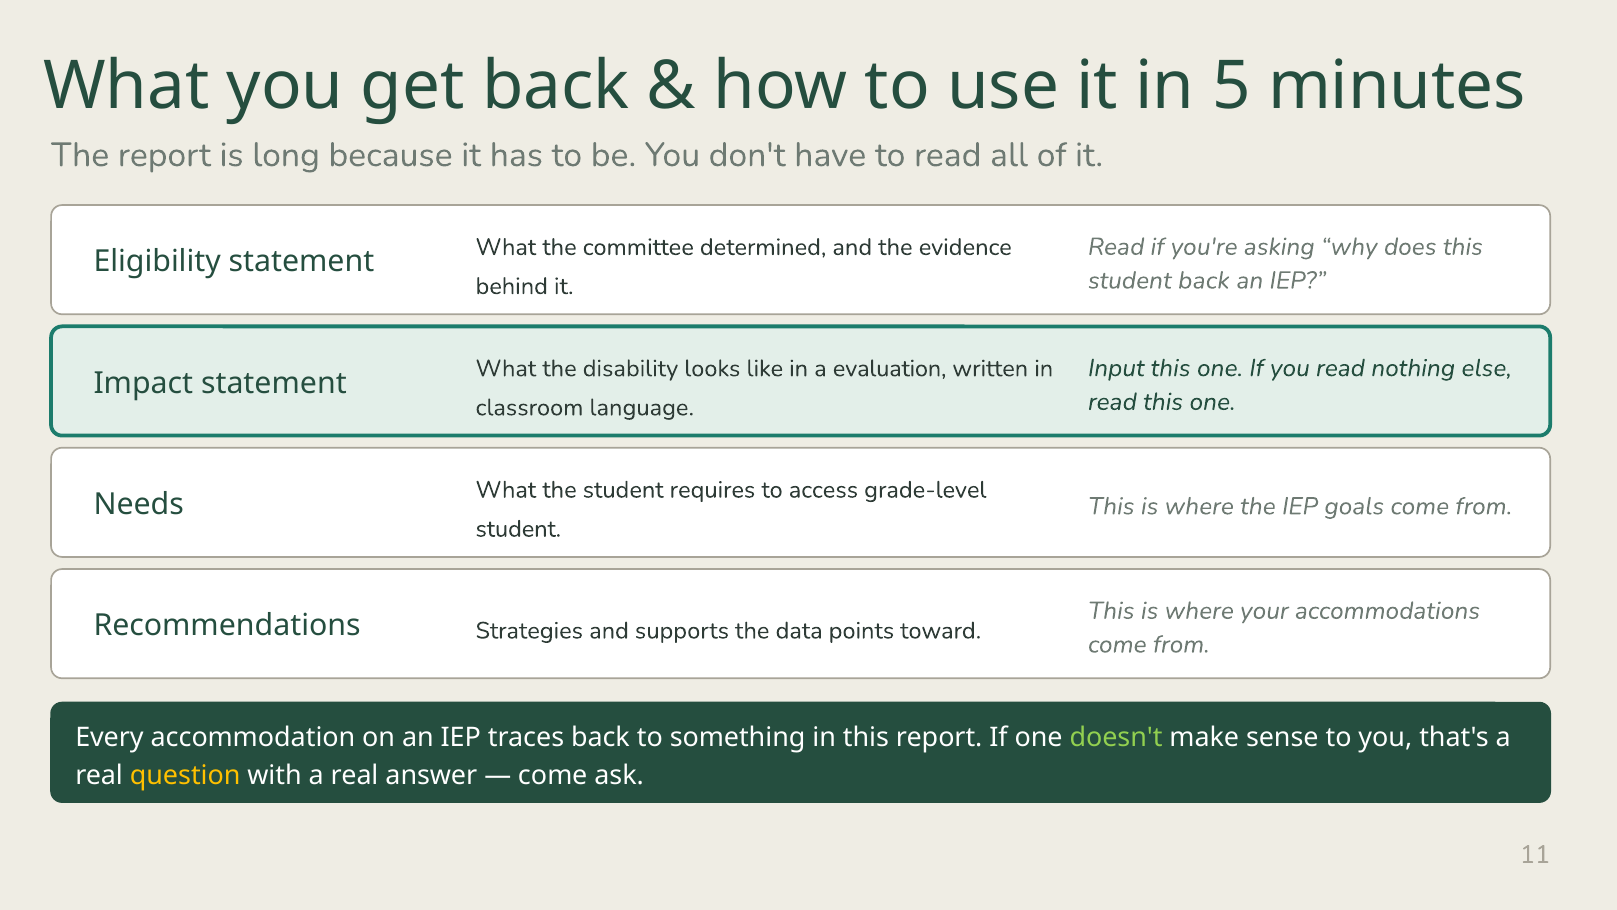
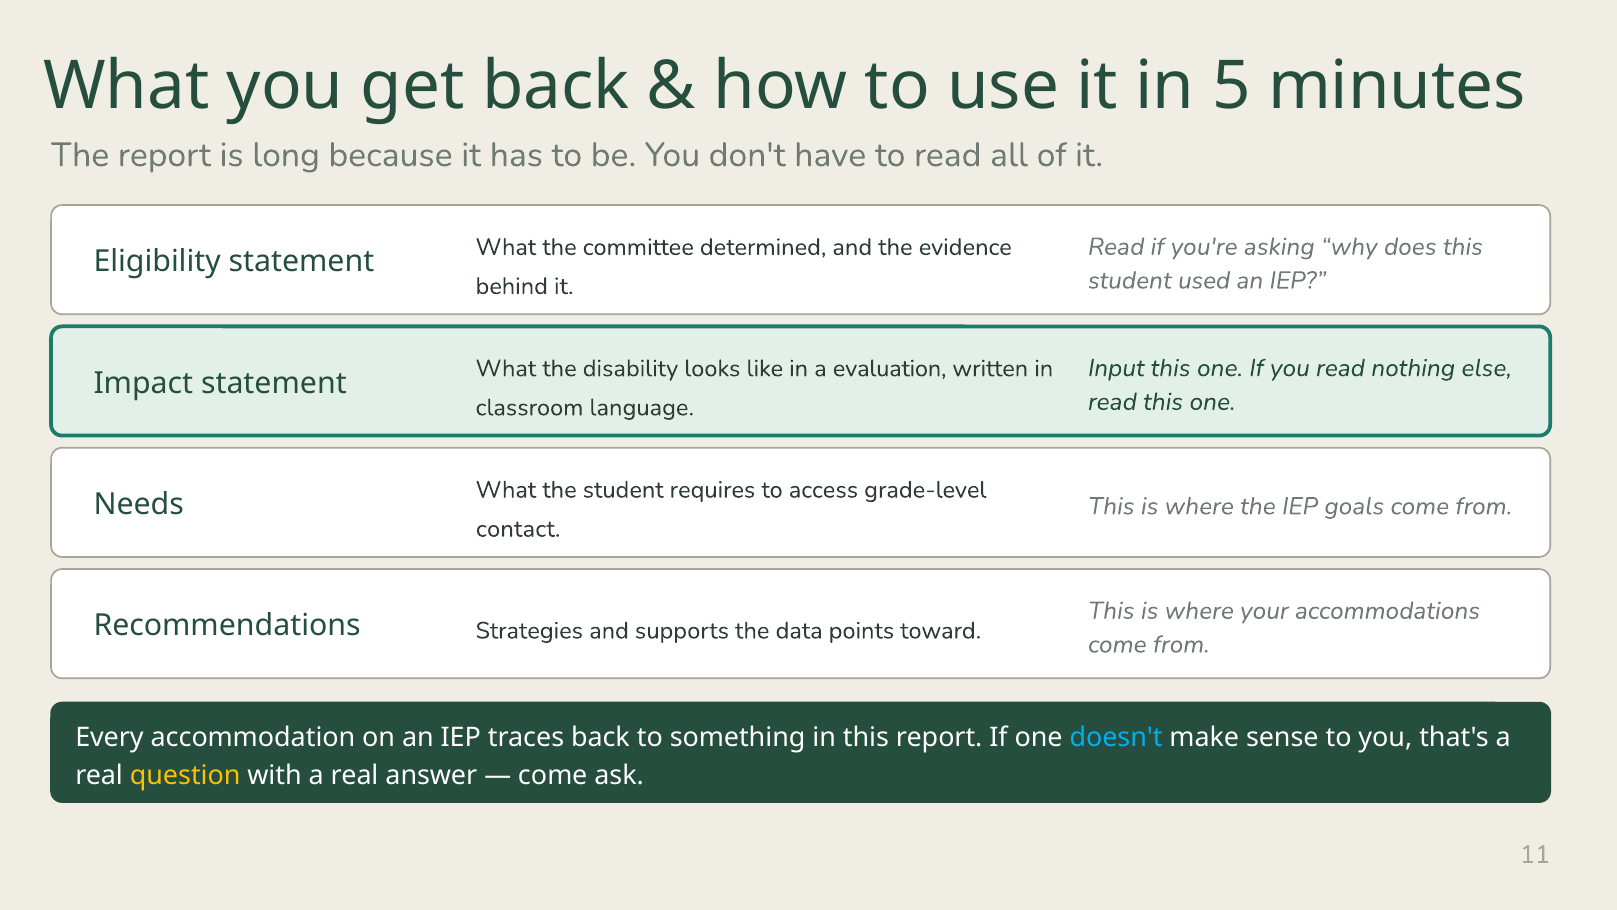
student back: back -> used
student at (518, 529): student -> contact
doesn't colour: light green -> light blue
